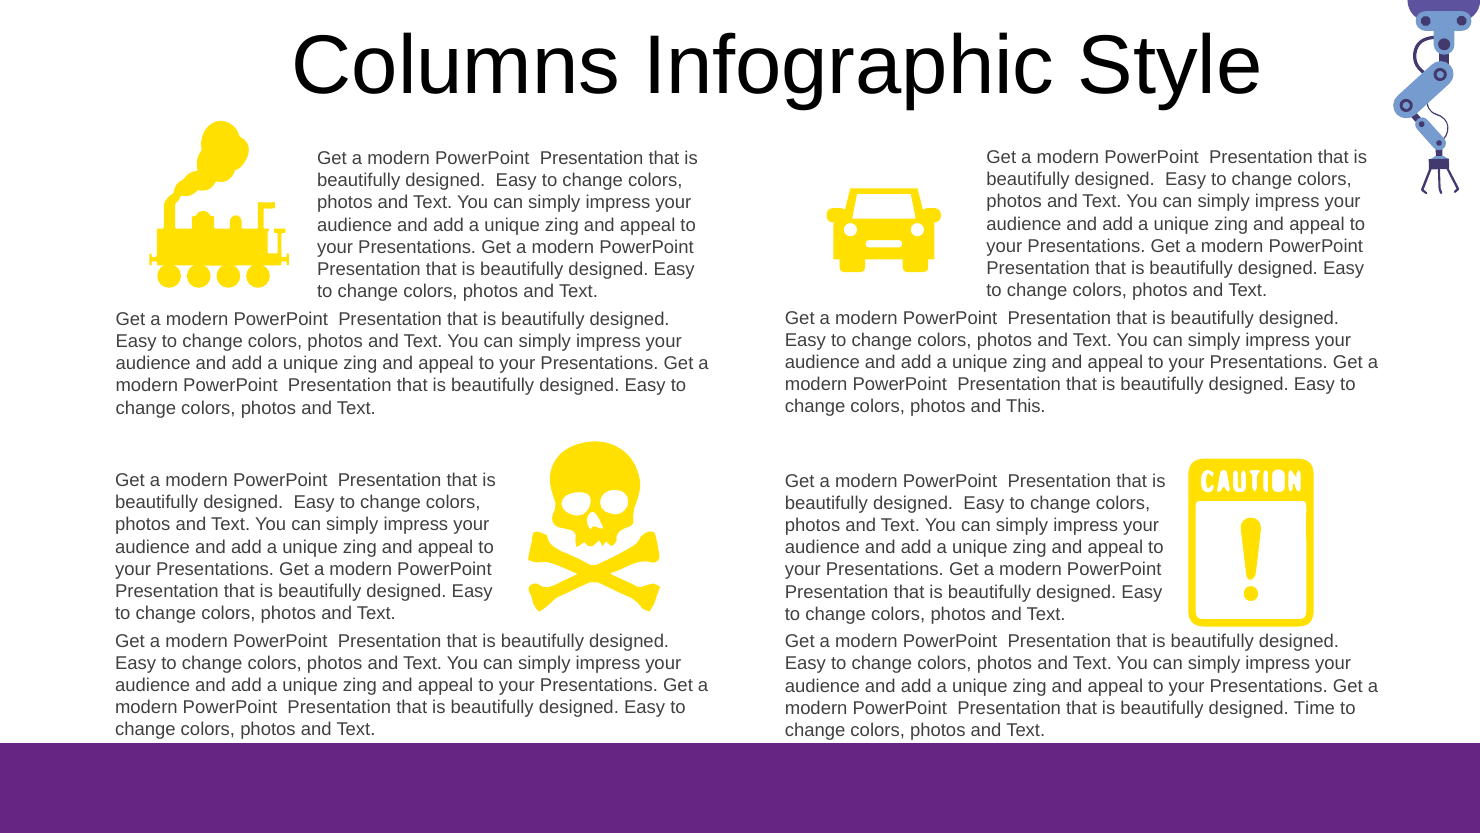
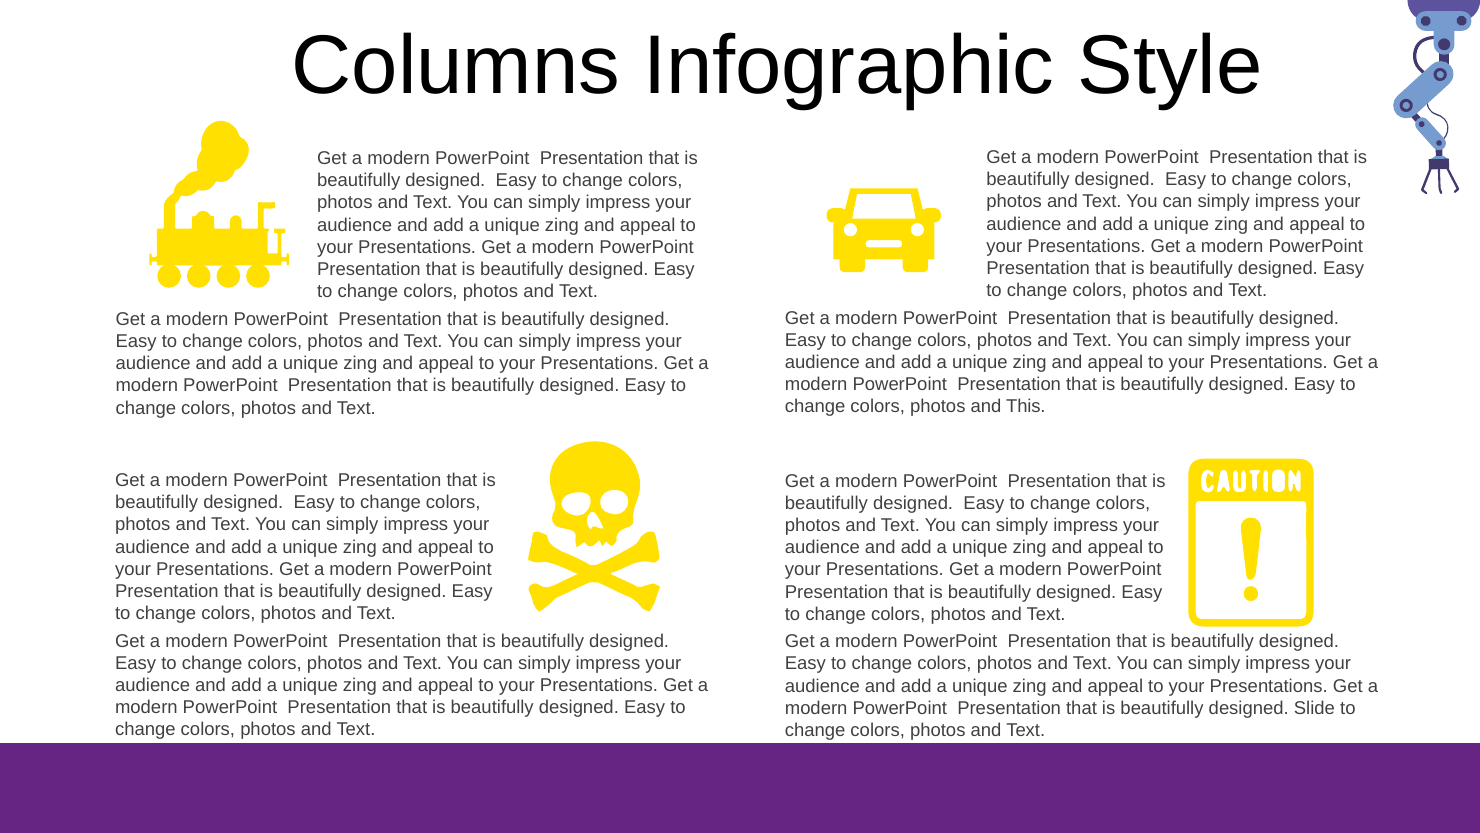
Time: Time -> Slide
